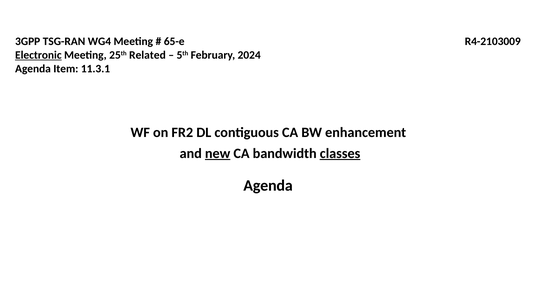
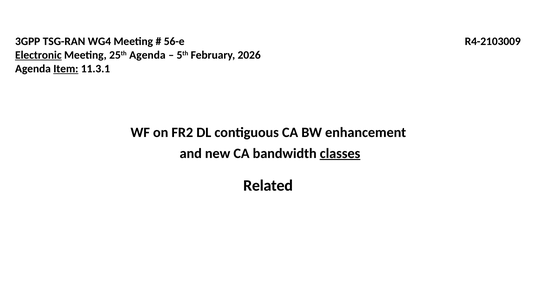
65-e: 65-e -> 56-e
25th Related: Related -> Agenda
2024: 2024 -> 2026
Item underline: none -> present
new underline: present -> none
Agenda at (268, 185): Agenda -> Related
